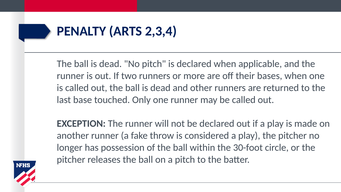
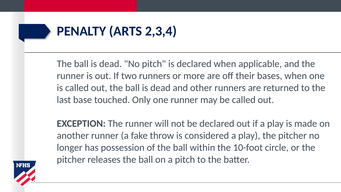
30-foot: 30-foot -> 10-foot
